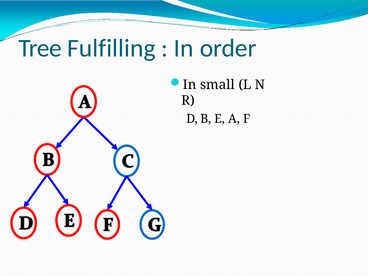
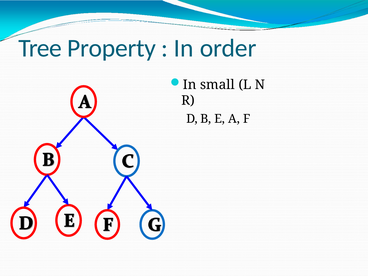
Fulfilling: Fulfilling -> Property
